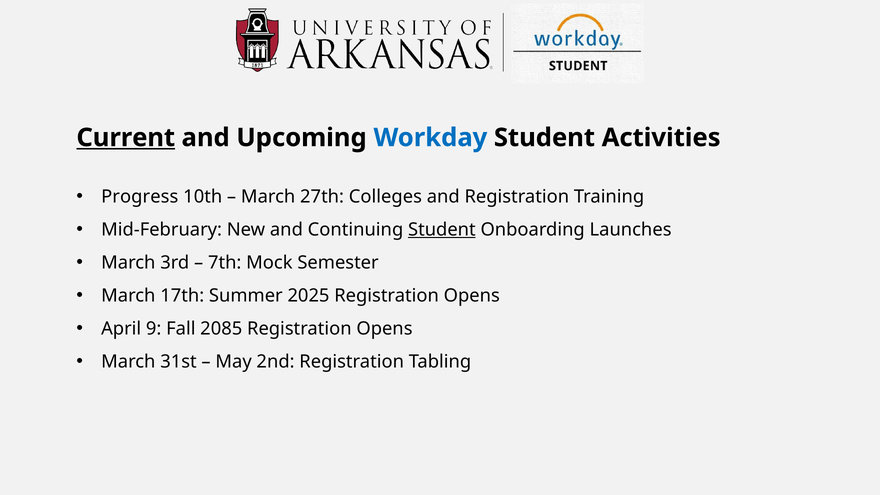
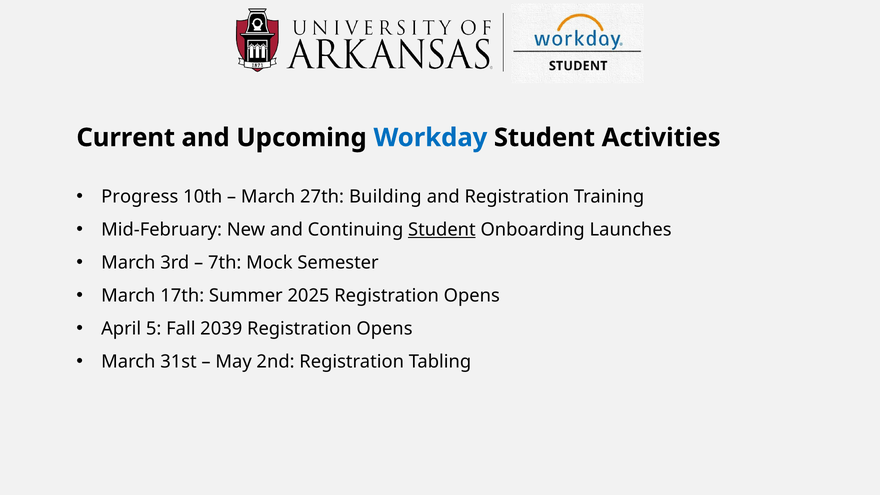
Current underline: present -> none
Colleges: Colleges -> Building
9: 9 -> 5
2085: 2085 -> 2039
